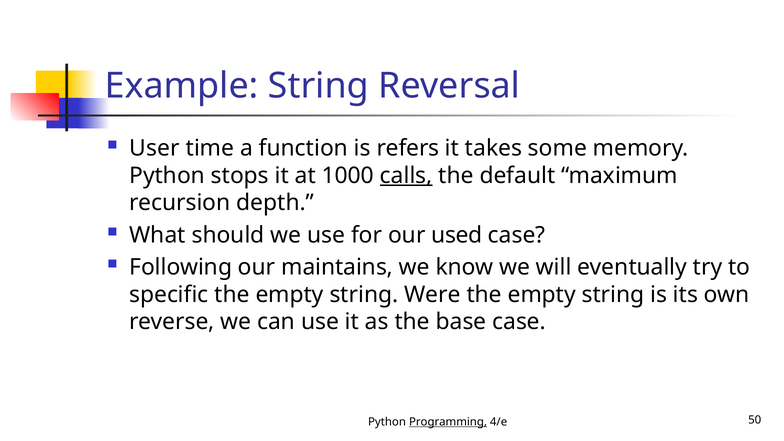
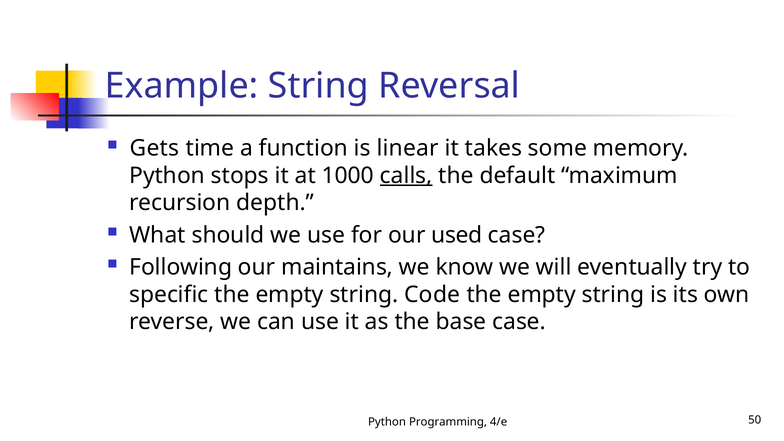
User: User -> Gets
refers: refers -> linear
Were: Were -> Code
Programming underline: present -> none
